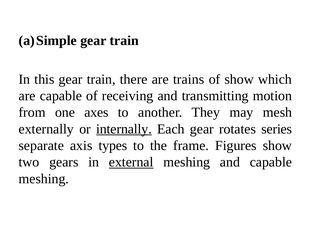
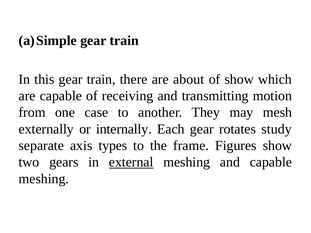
trains: trains -> about
axes: axes -> case
internally underline: present -> none
series: series -> study
